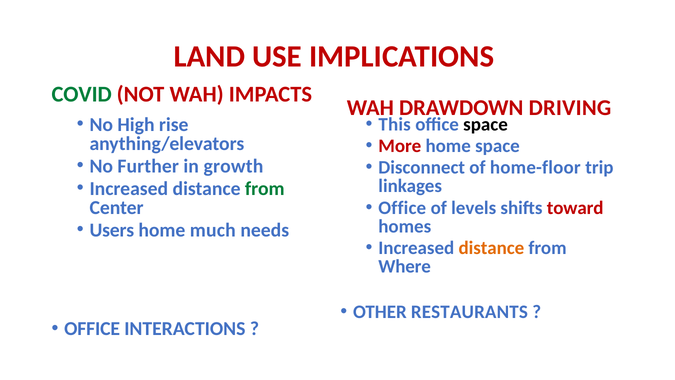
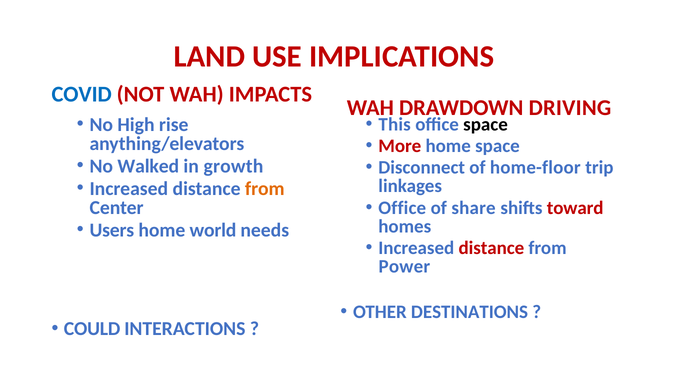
COVID colour: green -> blue
Further: Further -> Walked
from at (265, 188) colour: green -> orange
levels: levels -> share
much: much -> world
distance at (491, 248) colour: orange -> red
Where: Where -> Power
RESTAURANTS: RESTAURANTS -> DESTINATIONS
OFFICE at (92, 329): OFFICE -> COULD
